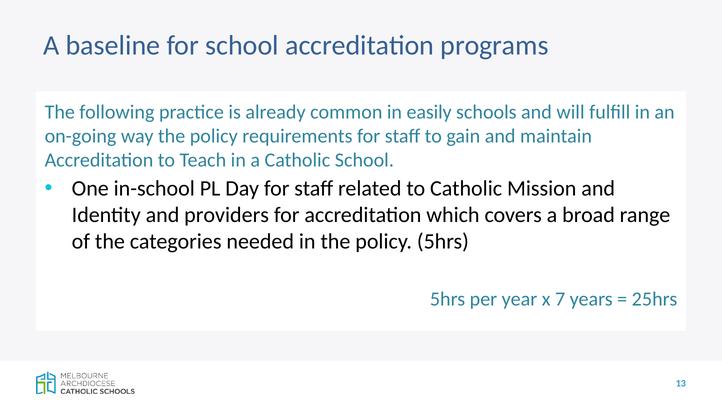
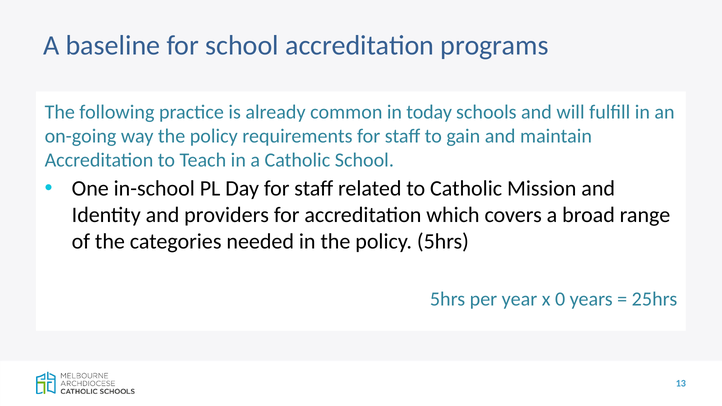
easily: easily -> today
7: 7 -> 0
